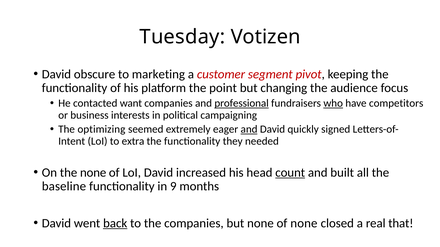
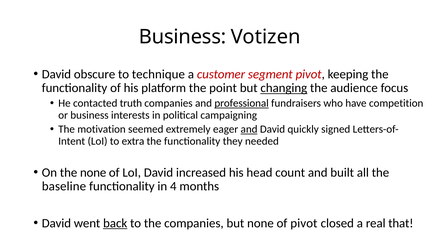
Tuesday at (182, 37): Tuesday -> Business
marketing: marketing -> technique
changing underline: none -> present
want: want -> truth
who underline: present -> none
competitors: competitors -> competition
optimizing: optimizing -> motivation
count underline: present -> none
9: 9 -> 4
of none: none -> pivot
